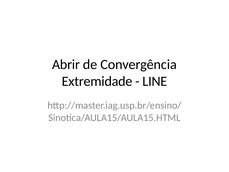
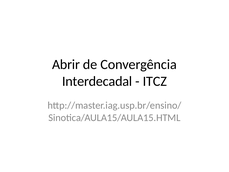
Extremidade: Extremidade -> Interdecadal
LINE: LINE -> ITCZ
